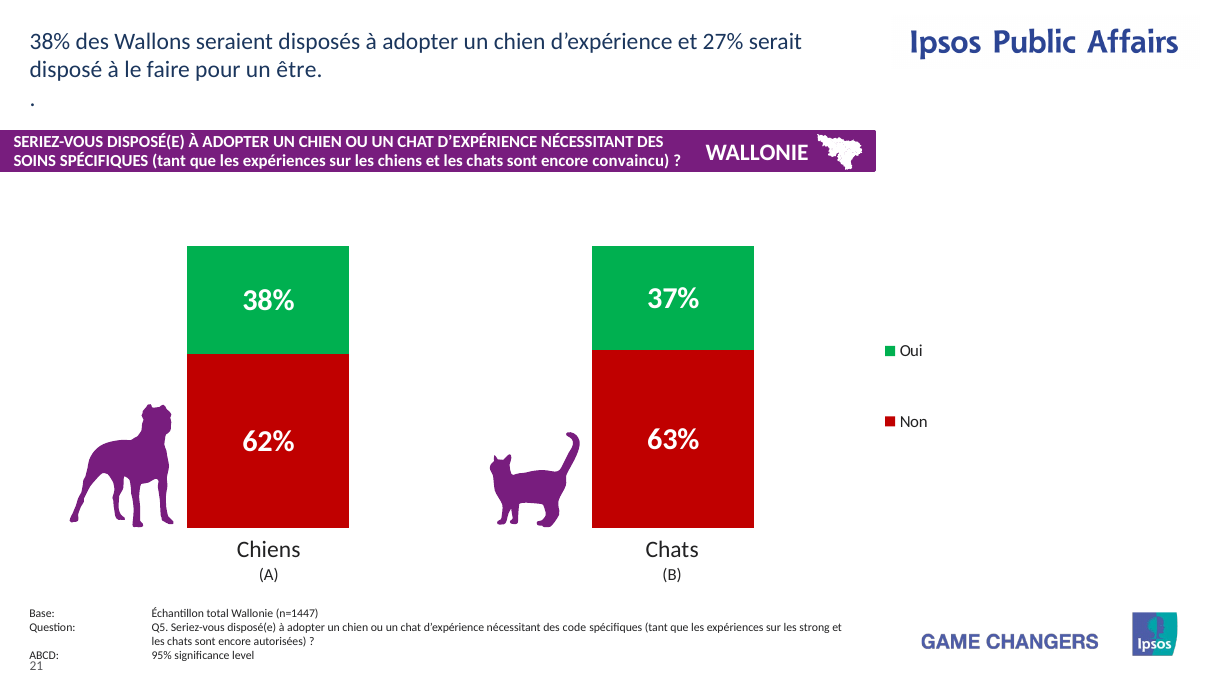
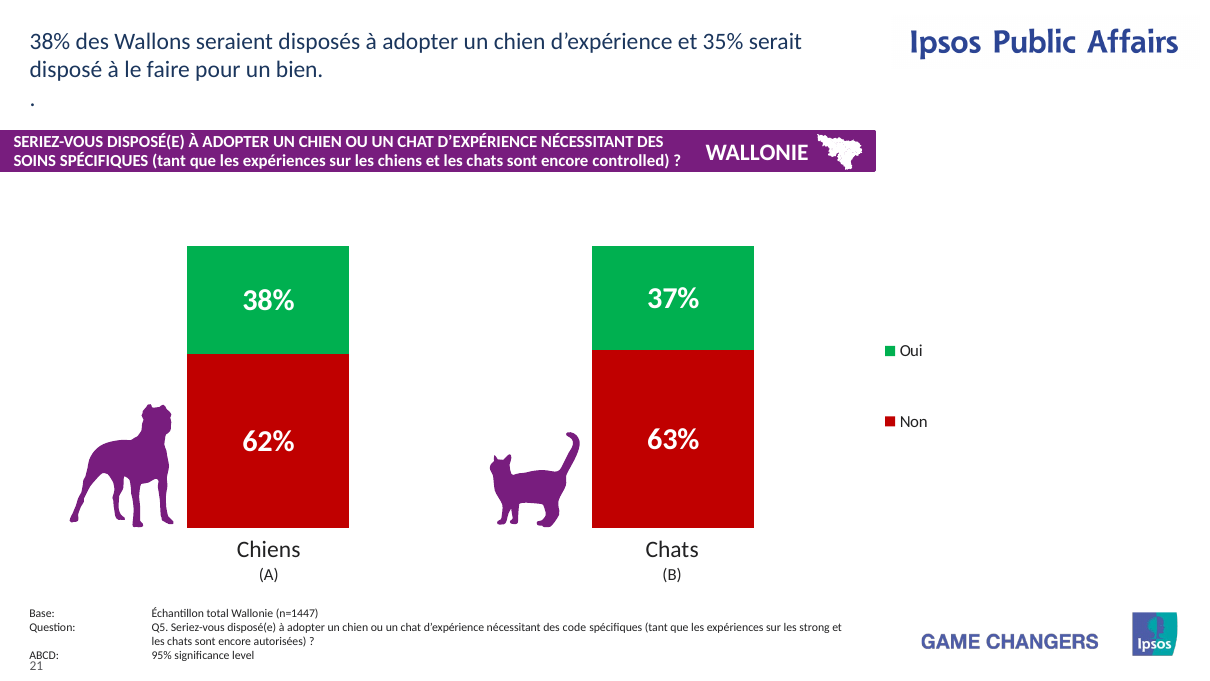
27%: 27% -> 35%
être: être -> bien
convaincu: convaincu -> controlled
